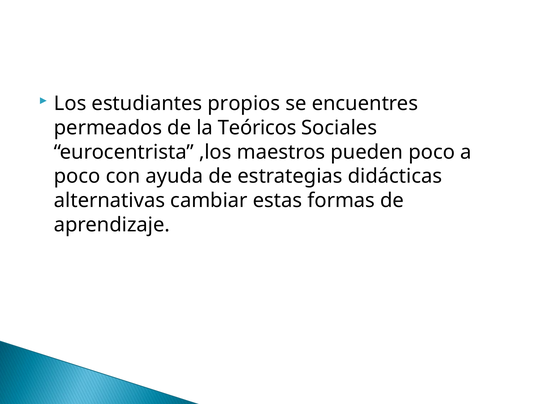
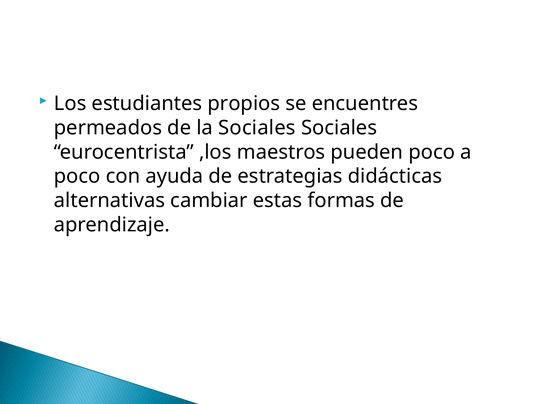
la Teóricos: Teóricos -> Sociales
